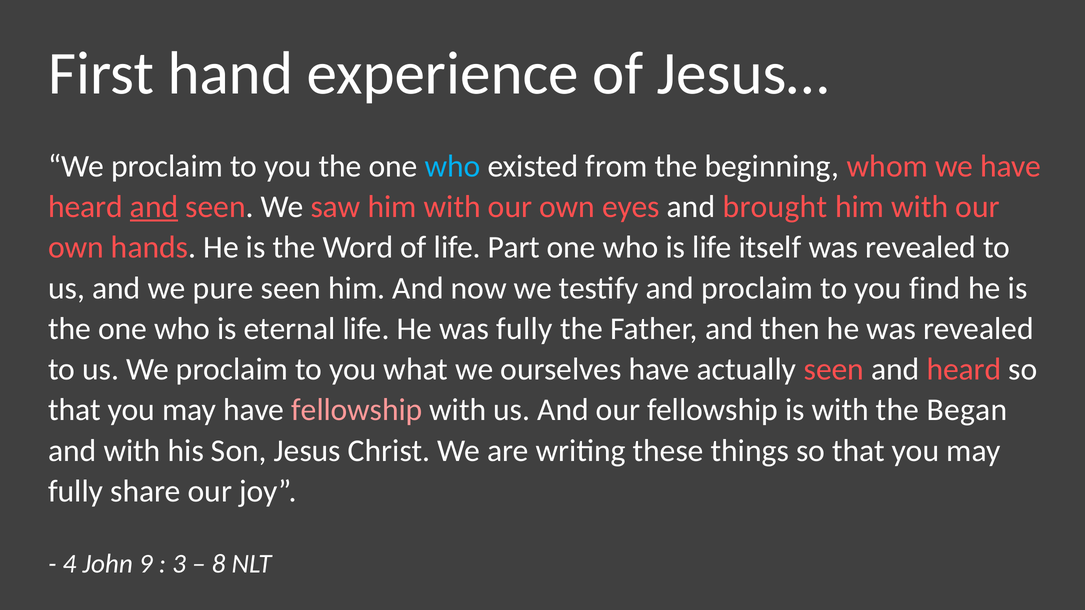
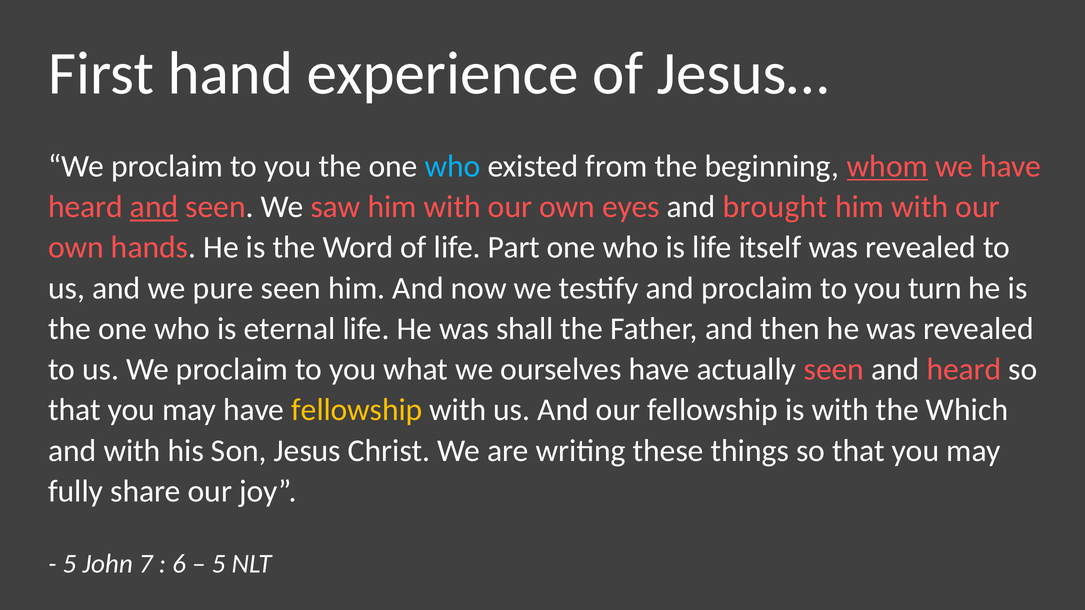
whom underline: none -> present
find: find -> turn
was fully: fully -> shall
fellowship at (357, 410) colour: pink -> yellow
Began: Began -> Which
4 at (69, 564): 4 -> 5
9: 9 -> 7
3: 3 -> 6
8 at (219, 564): 8 -> 5
